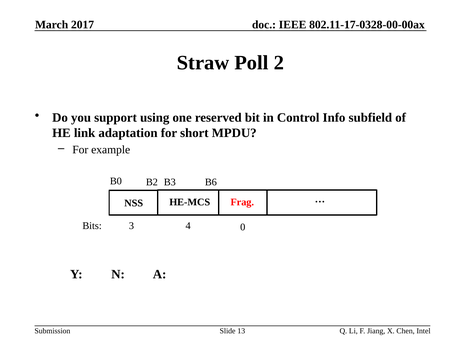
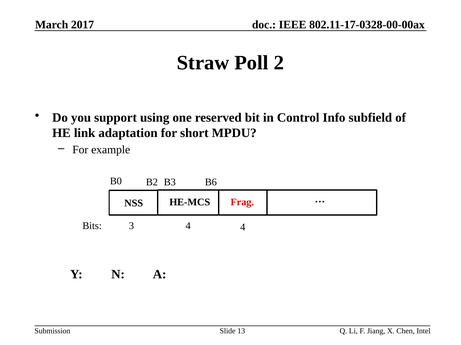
4 0: 0 -> 4
